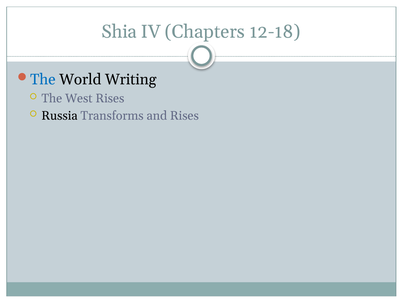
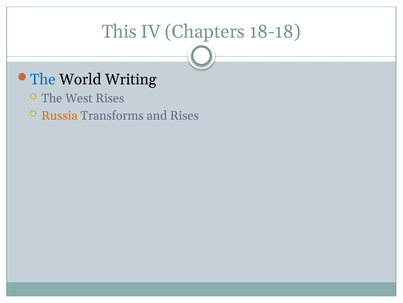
Shia: Shia -> This
12-18: 12-18 -> 18-18
Russia colour: black -> orange
